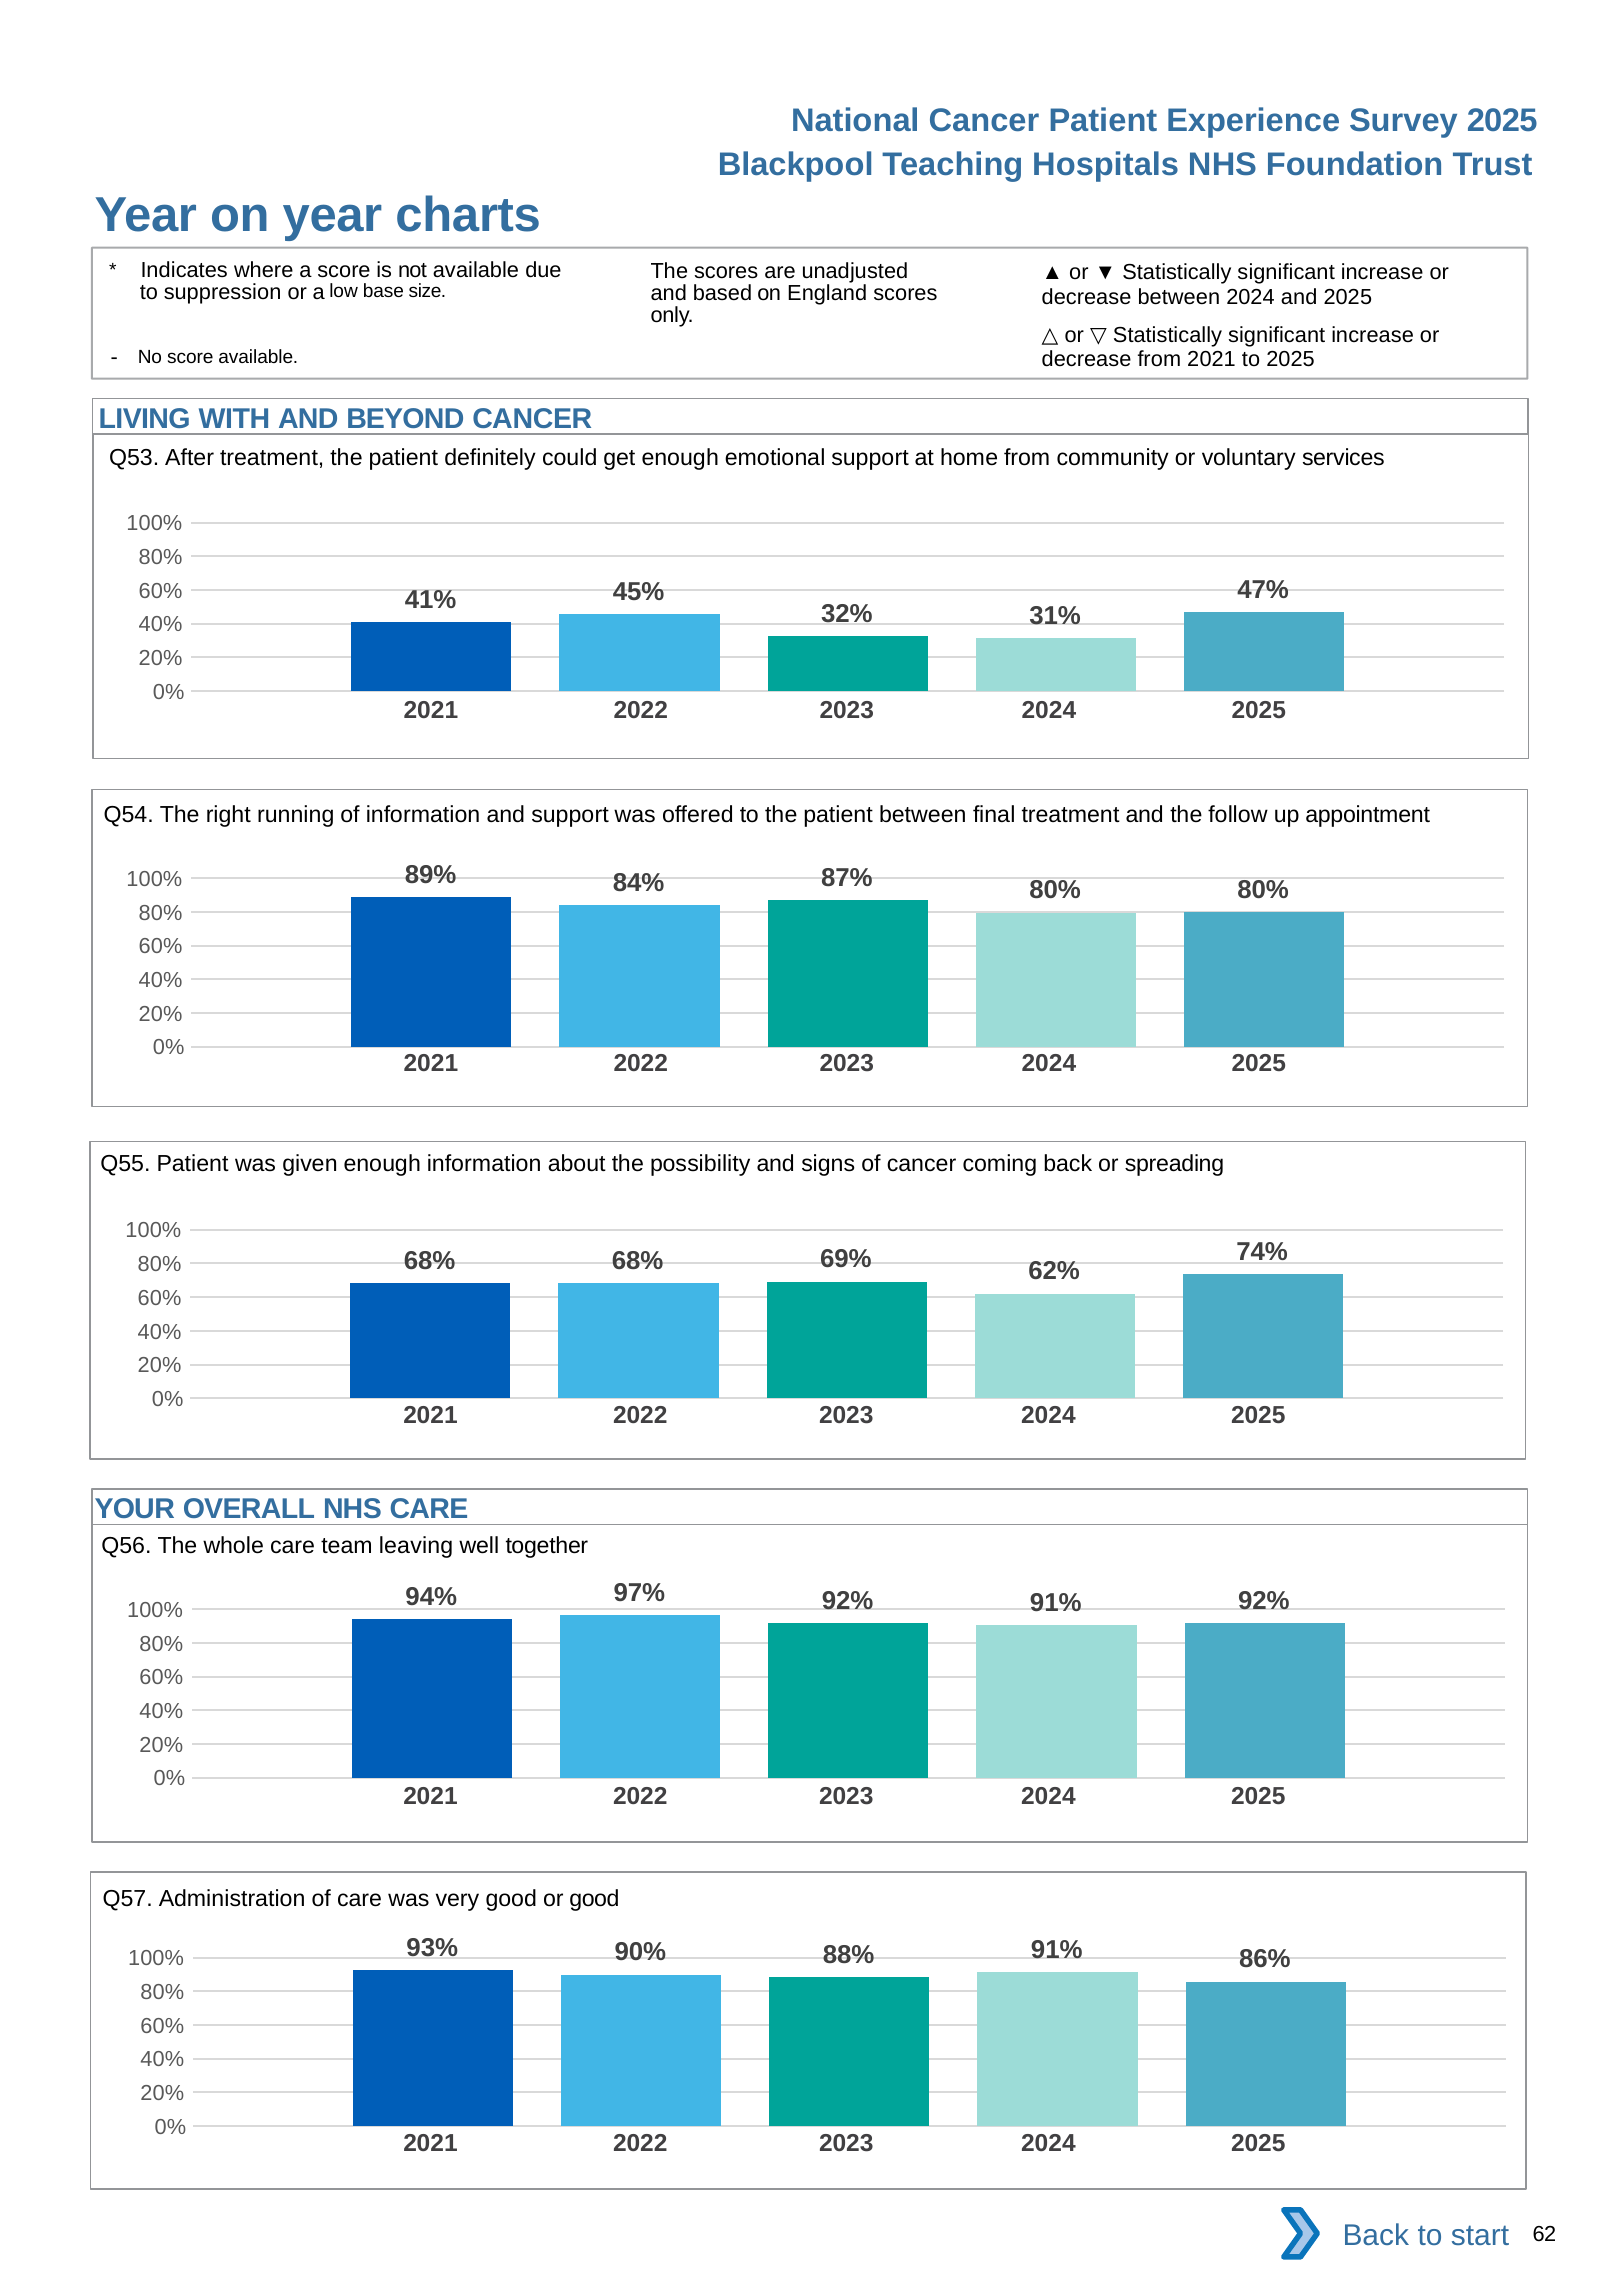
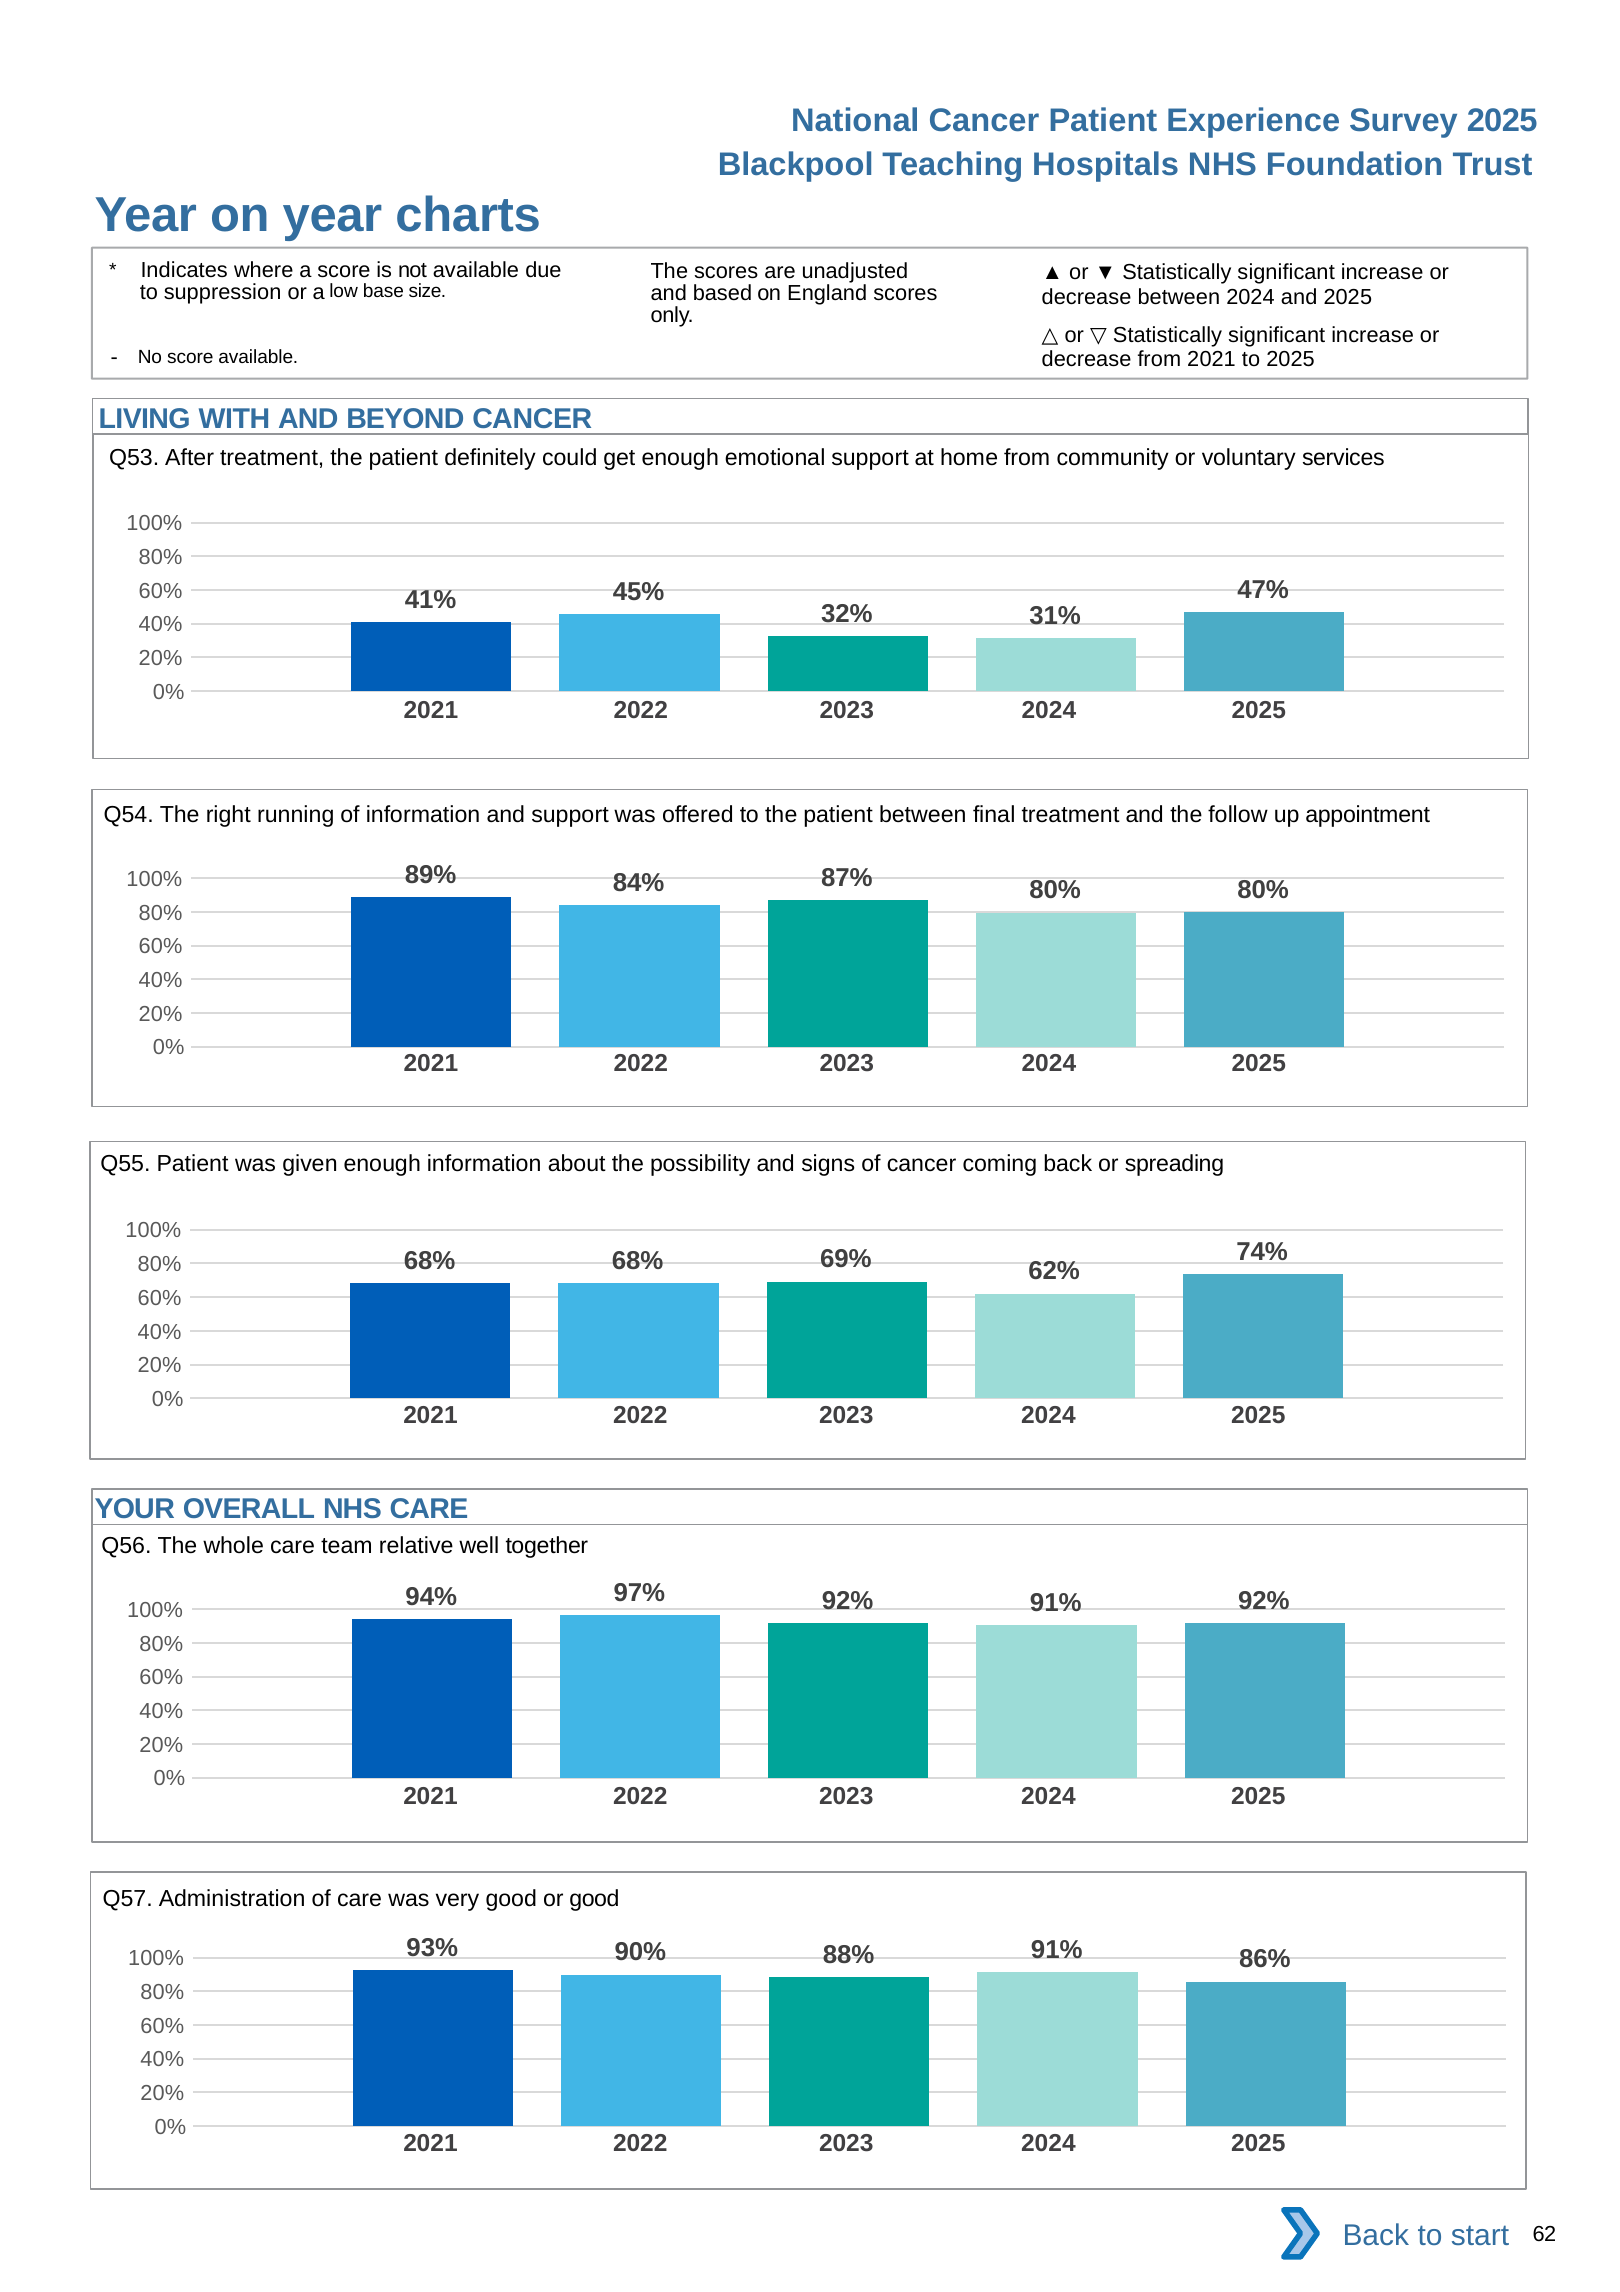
leaving: leaving -> relative
